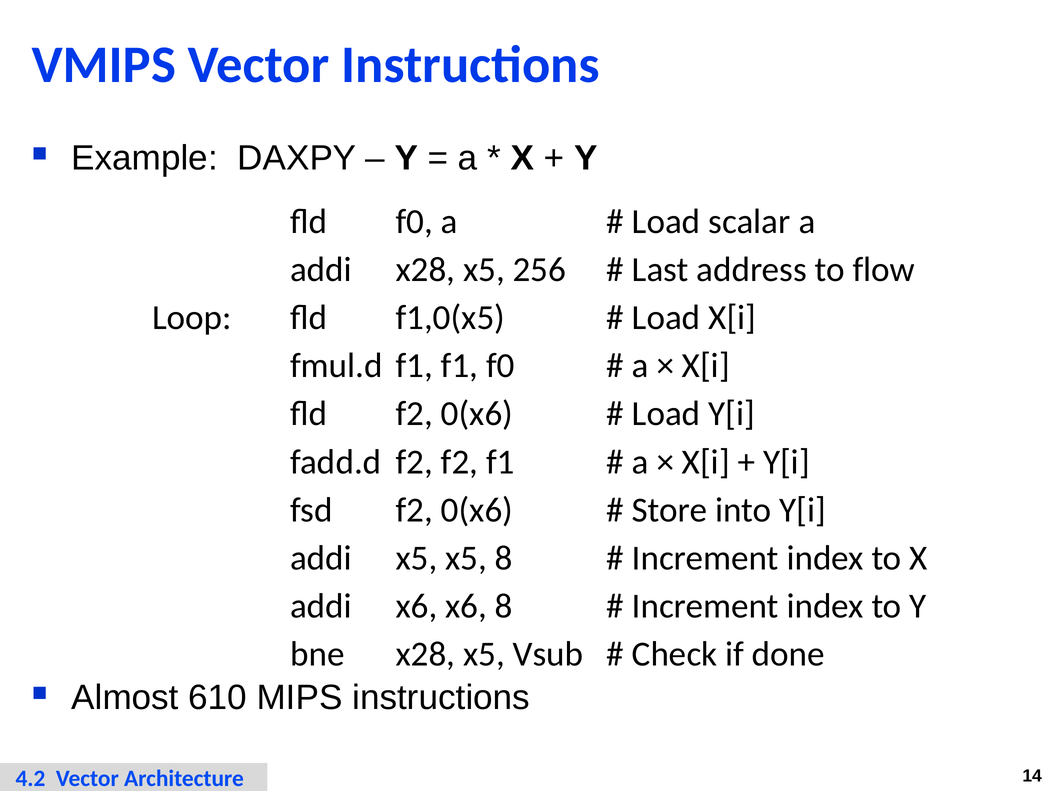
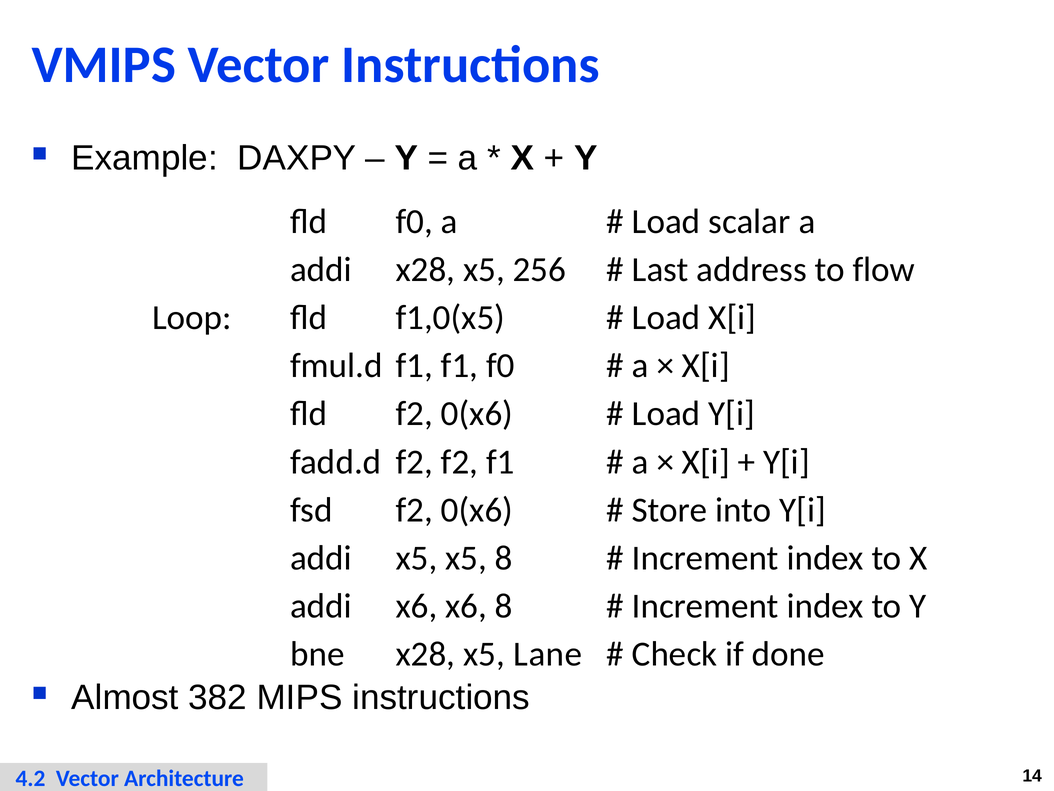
Vsub: Vsub -> Lane
610: 610 -> 382
